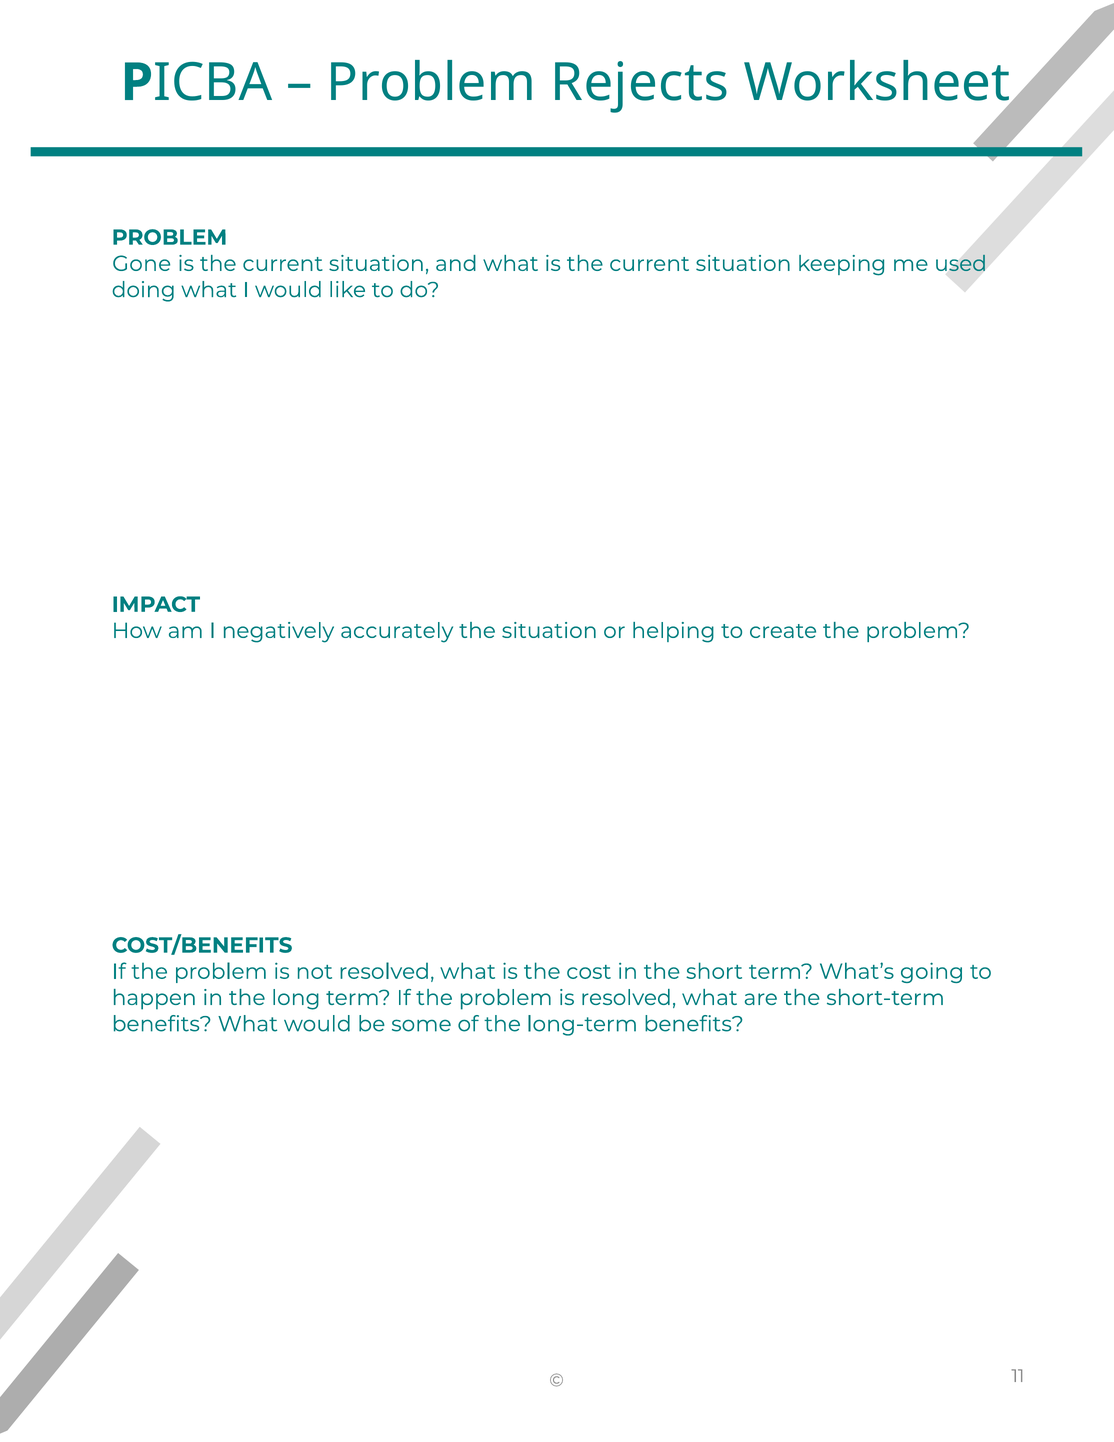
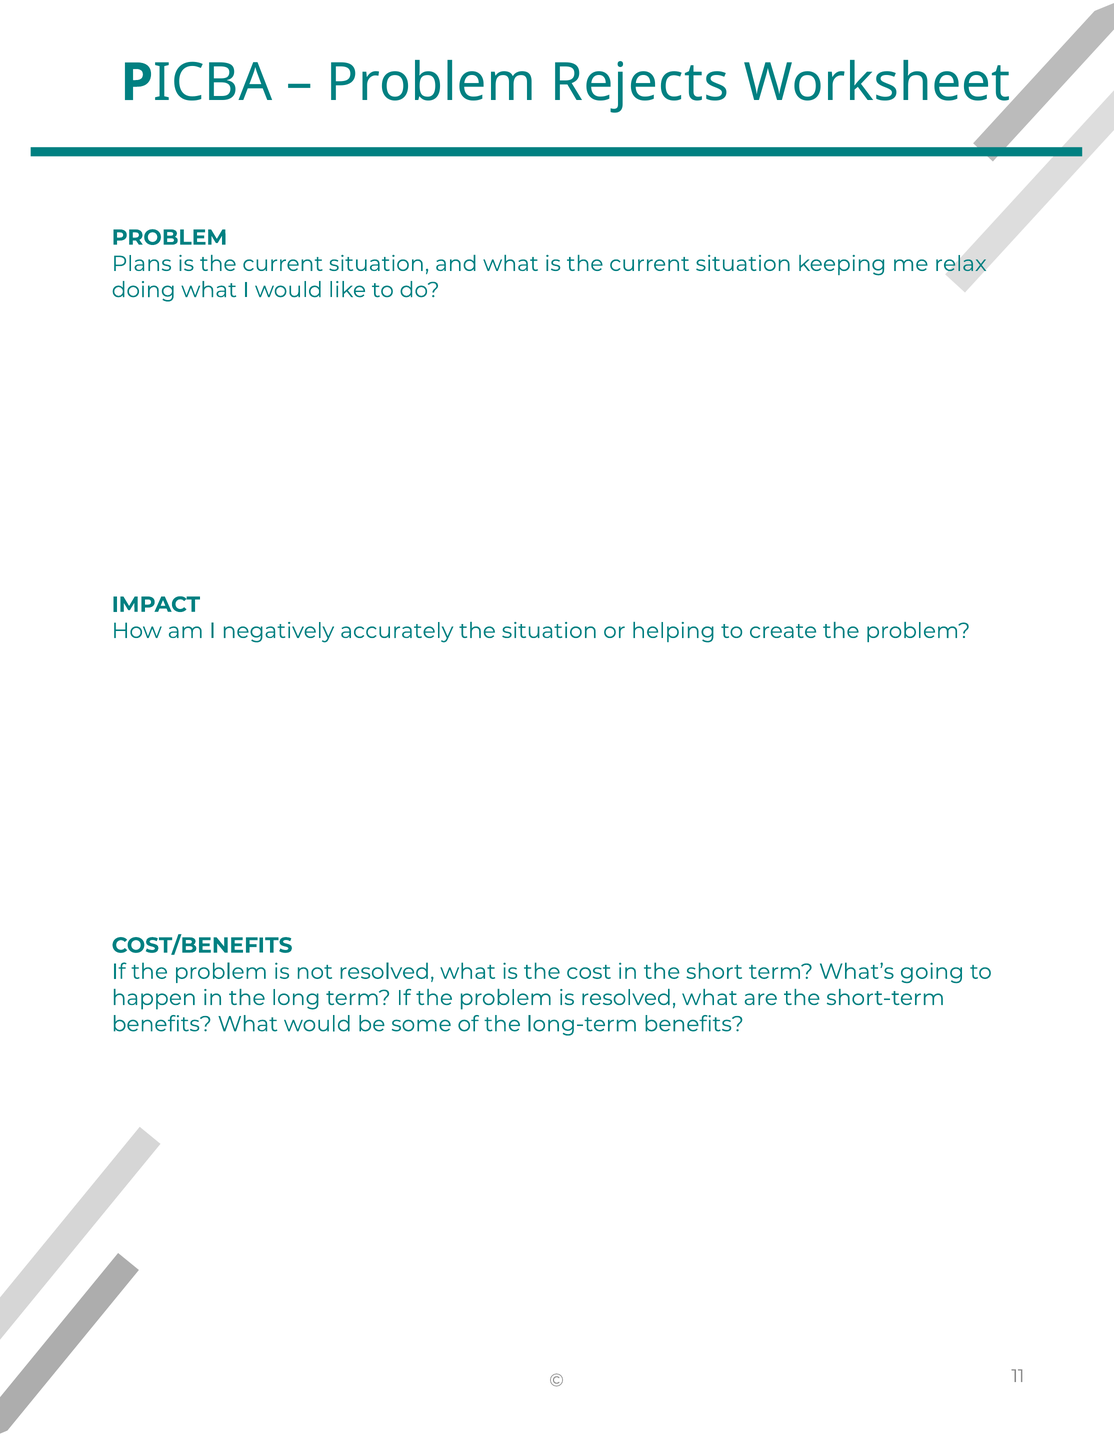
Gone: Gone -> Plans
used: used -> relax
